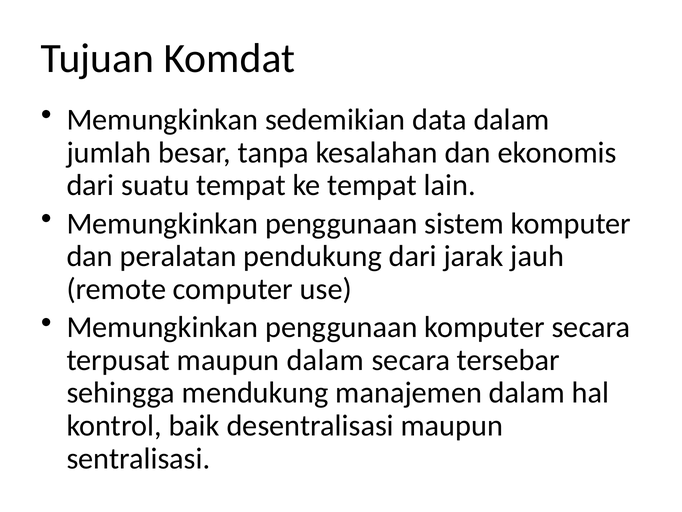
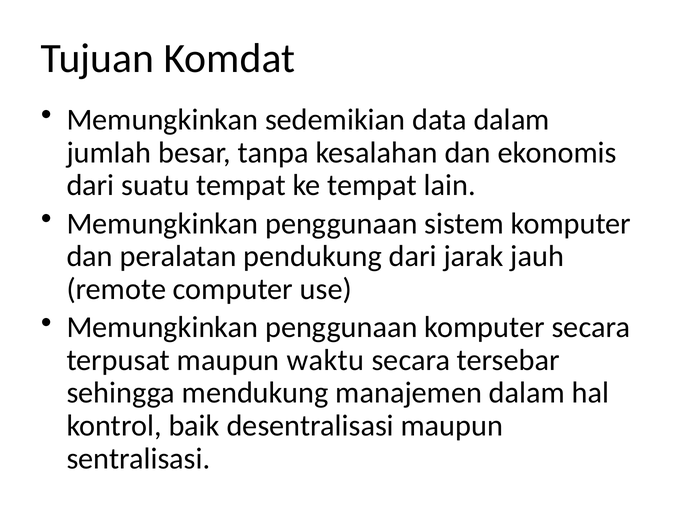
maupun dalam: dalam -> waktu
